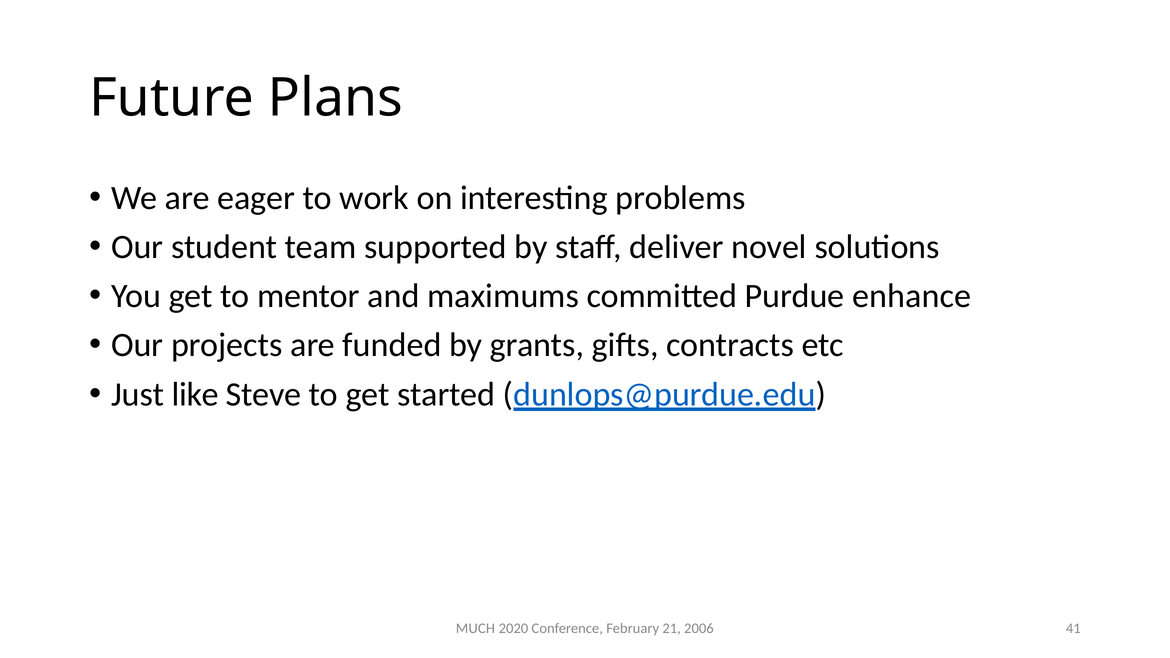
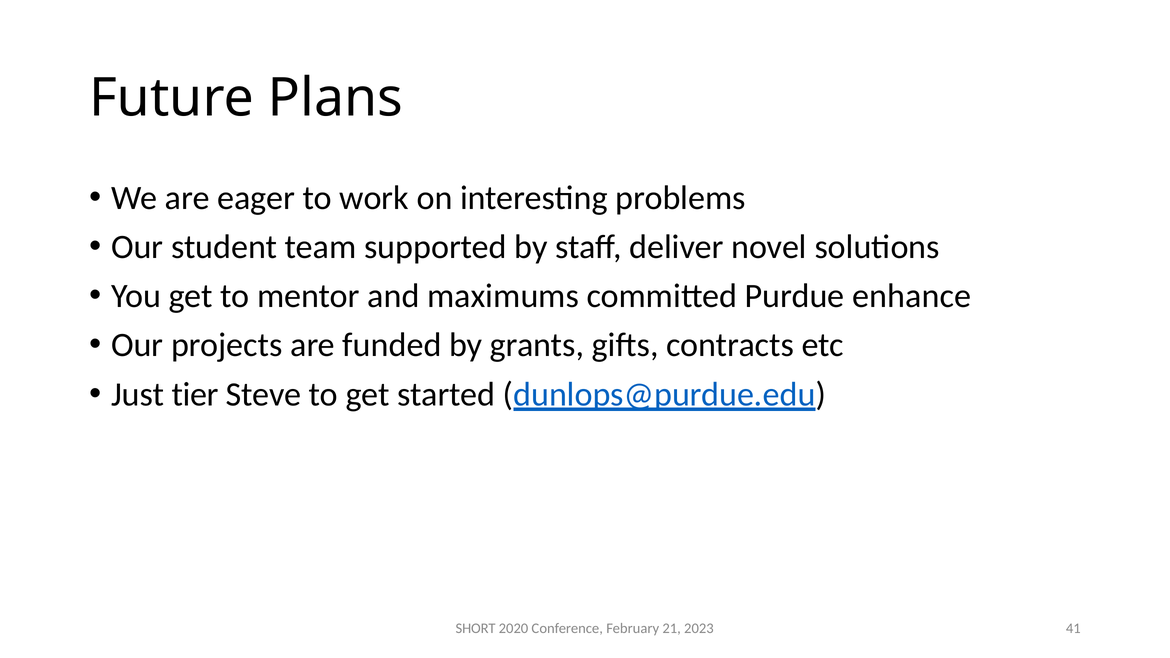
like: like -> tier
MUCH: MUCH -> SHORT
2006: 2006 -> 2023
